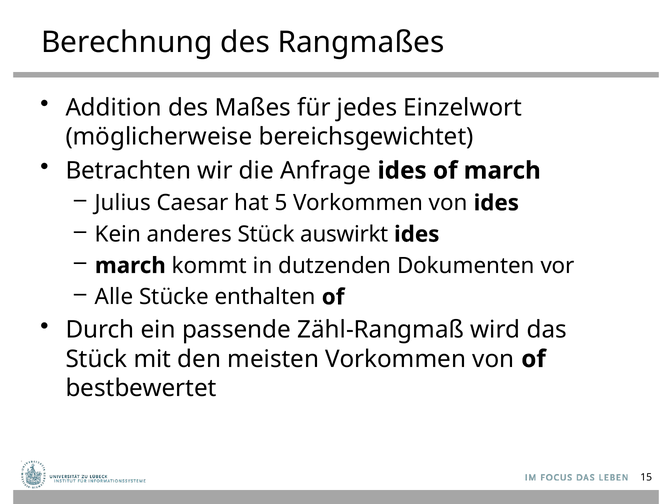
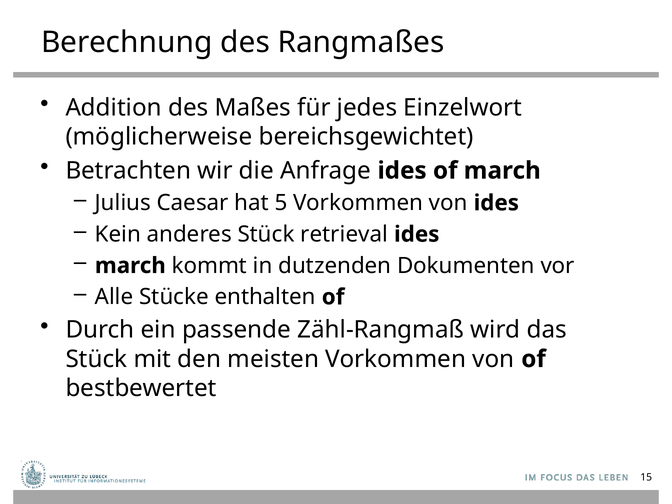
auswirkt: auswirkt -> retrieval
